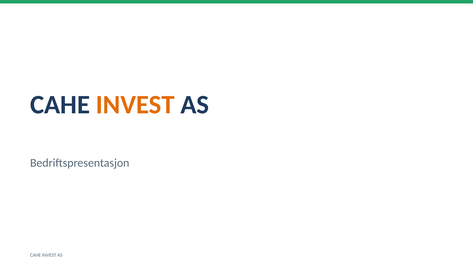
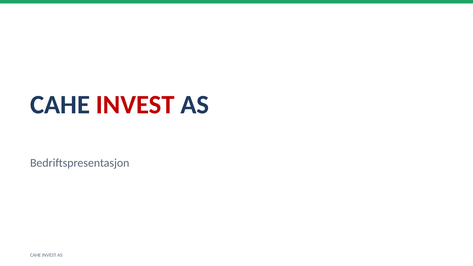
INVEST at (135, 105) colour: orange -> red
